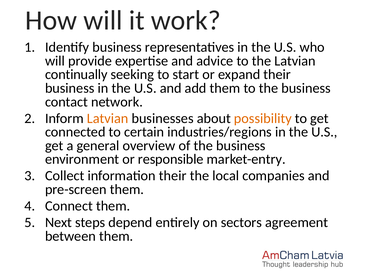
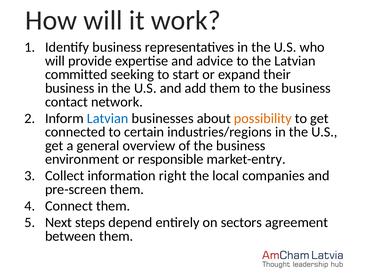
continually: continually -> committed
Latvian at (108, 119) colour: orange -> blue
information their: their -> right
